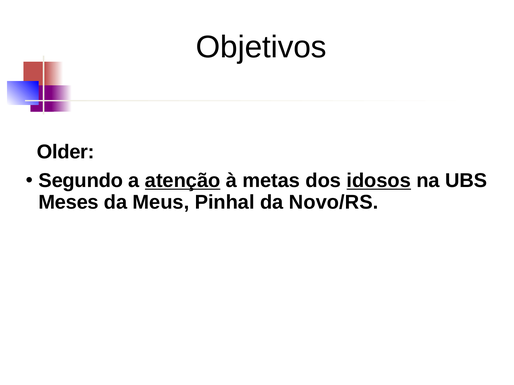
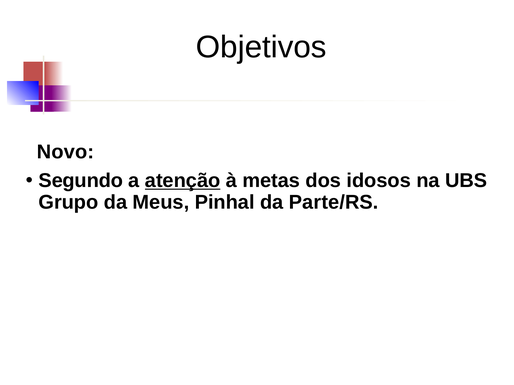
Older: Older -> Novo
idosos underline: present -> none
Meses: Meses -> Grupo
Novo/RS: Novo/RS -> Parte/RS
